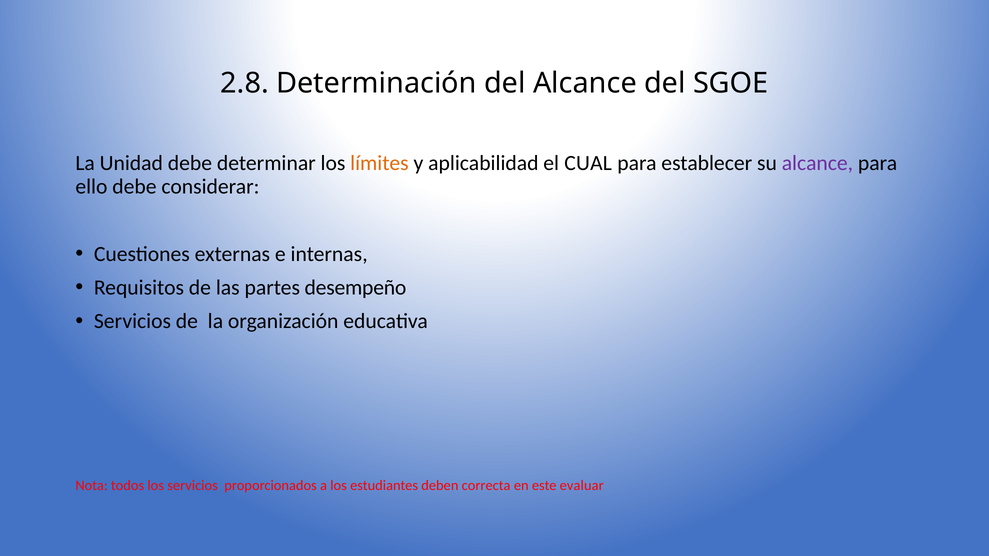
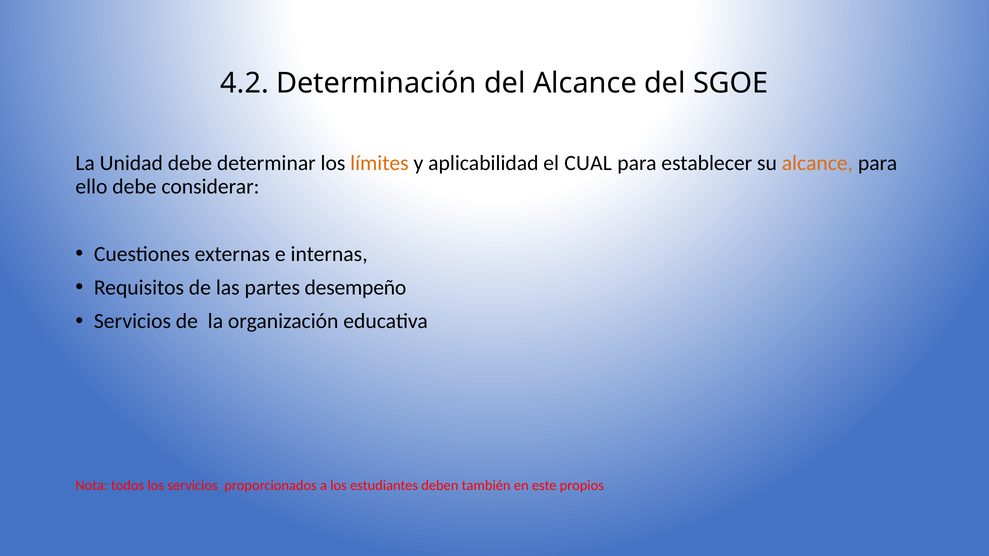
2.8: 2.8 -> 4.2
alcance at (817, 163) colour: purple -> orange
correcta: correcta -> también
evaluar: evaluar -> propios
